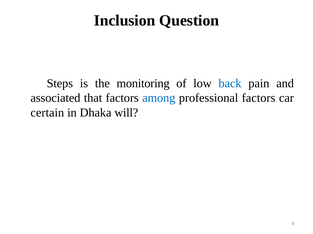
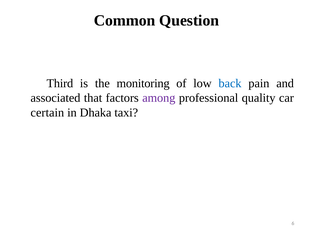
Inclusion: Inclusion -> Common
Steps: Steps -> Third
among colour: blue -> purple
professional factors: factors -> quality
will: will -> taxi
